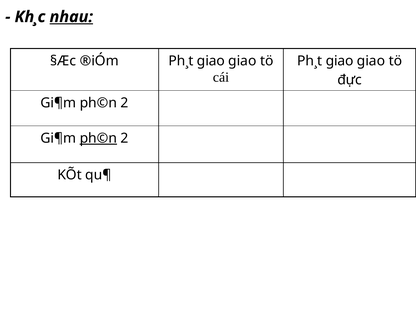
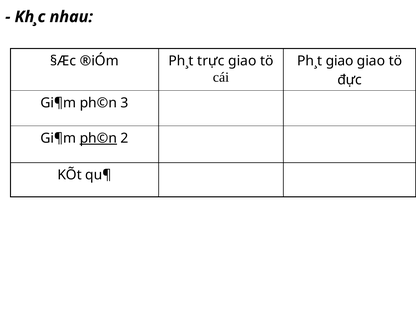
nhau underline: present -> none
®iÓm Ph¸t giao: giao -> trực
2 at (124, 103): 2 -> 3
